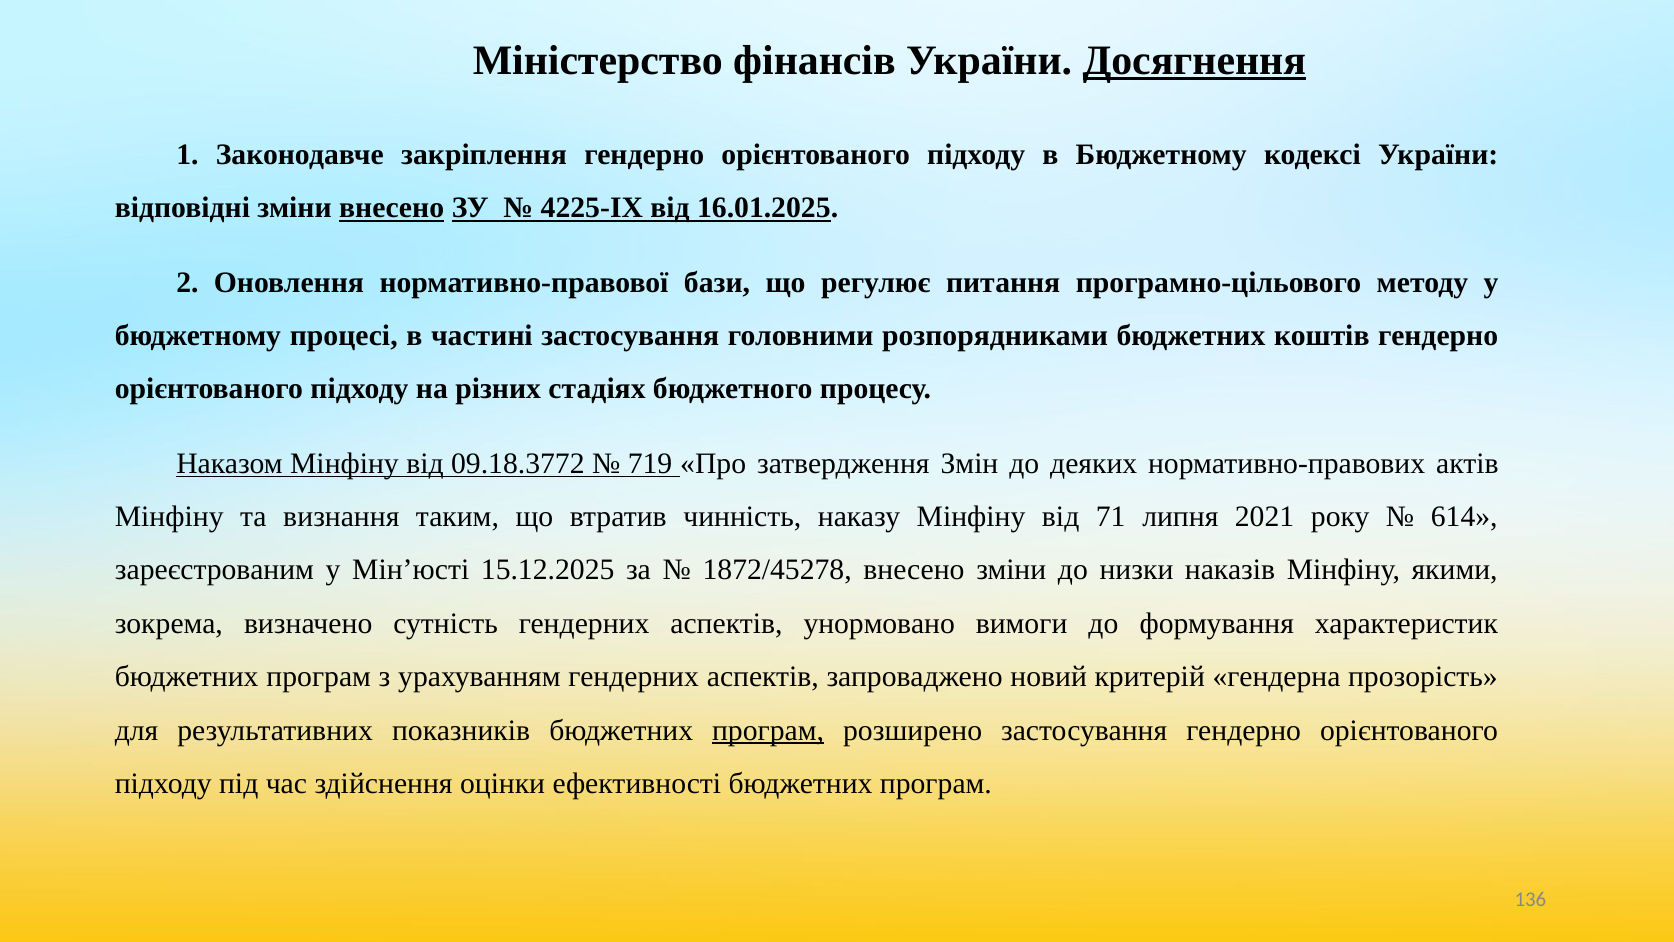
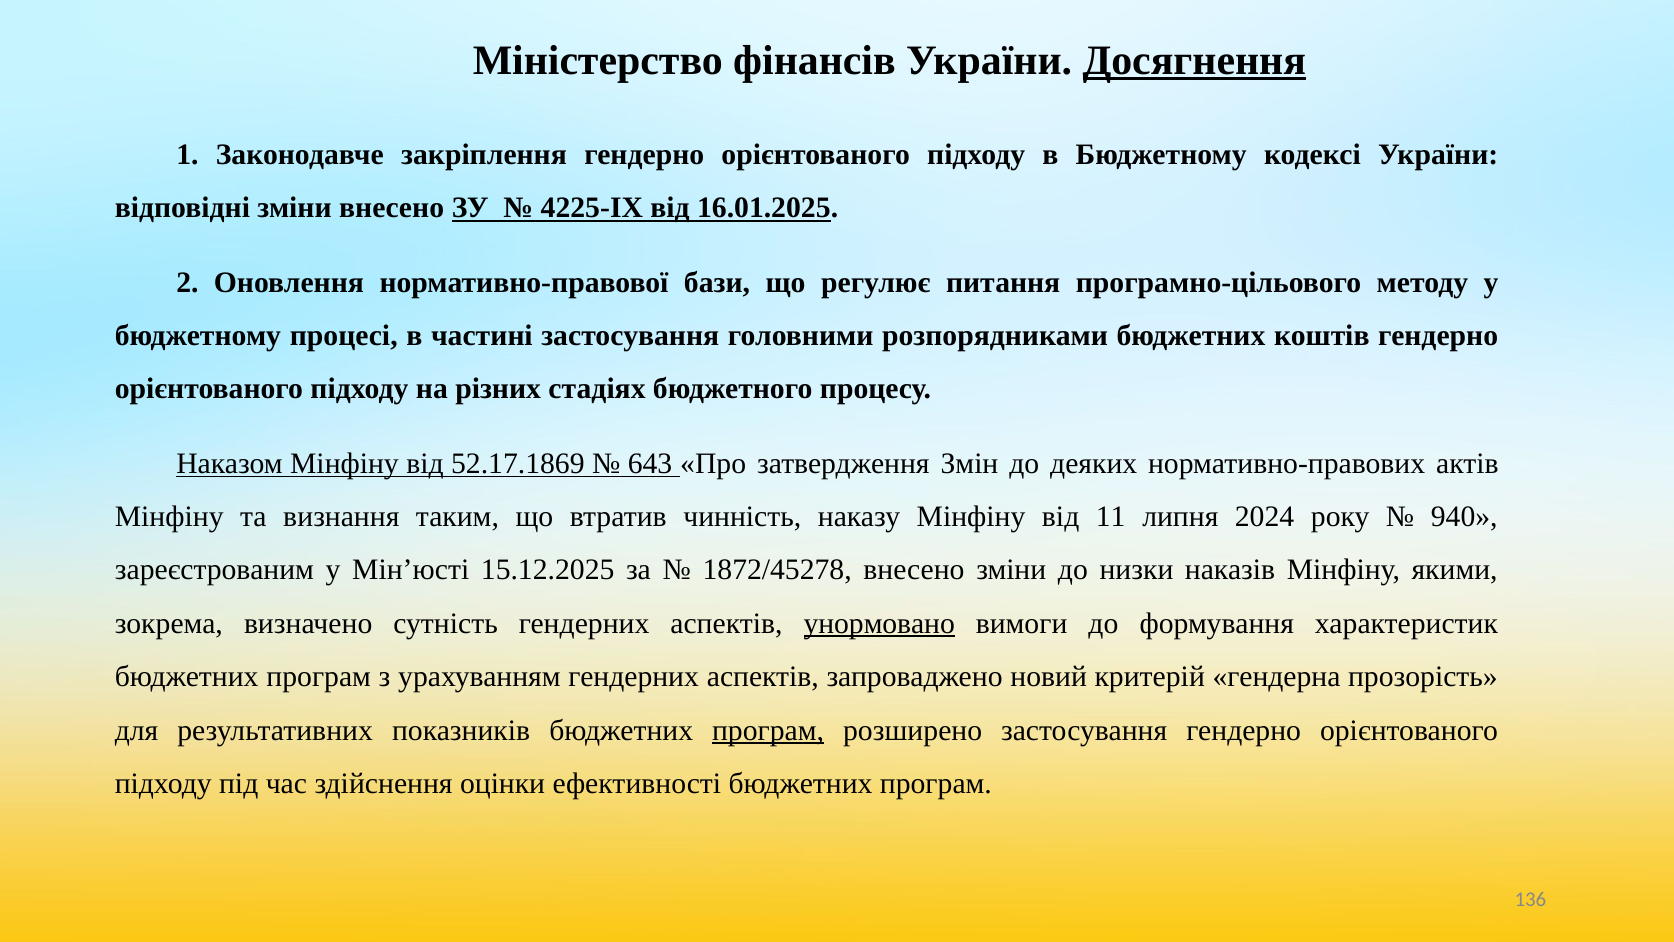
внесено at (392, 208) underline: present -> none
09.18.3772: 09.18.3772 -> 52.17.1869
719: 719 -> 643
71: 71 -> 11
2021: 2021 -> 2024
614: 614 -> 940
унормовано underline: none -> present
